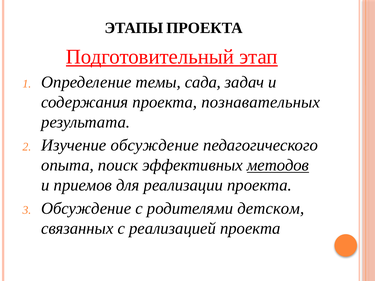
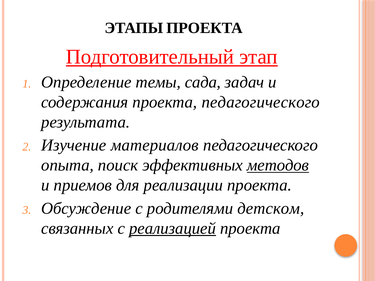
проекта познавательных: познавательных -> педагогического
Изучение обсуждение: обсуждение -> материалов
реализацией underline: none -> present
